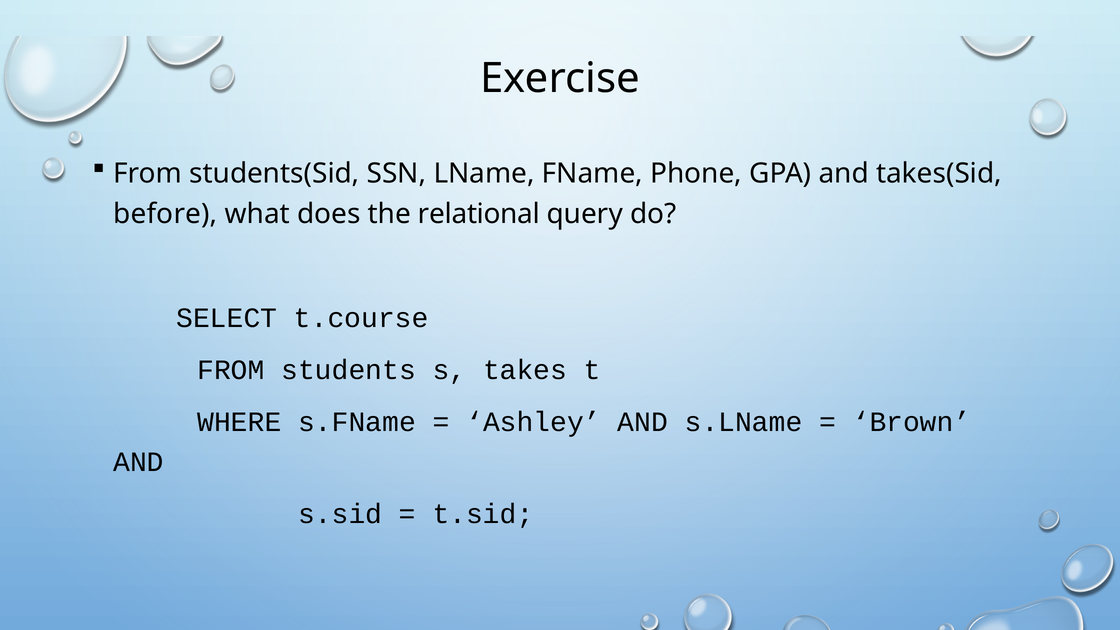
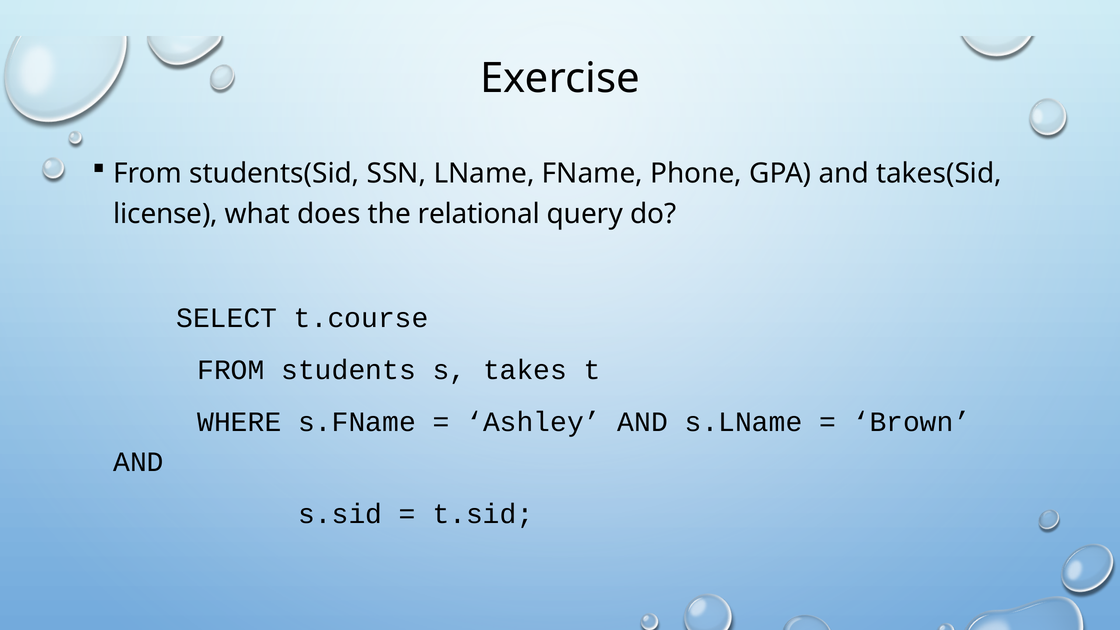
before: before -> license
